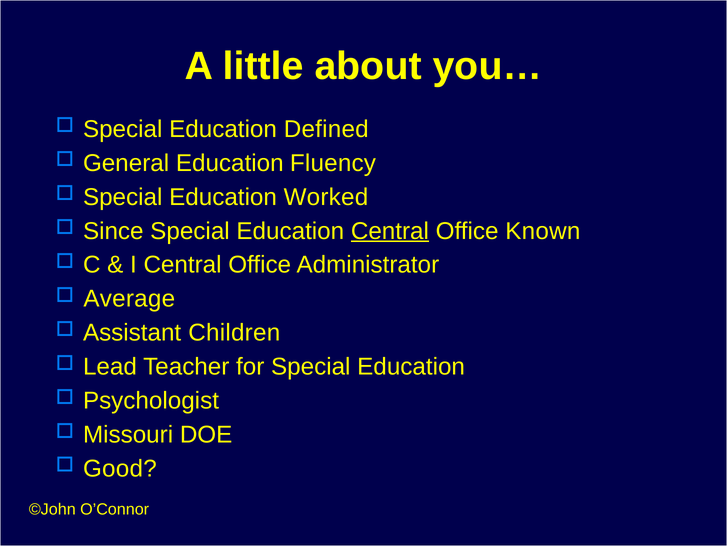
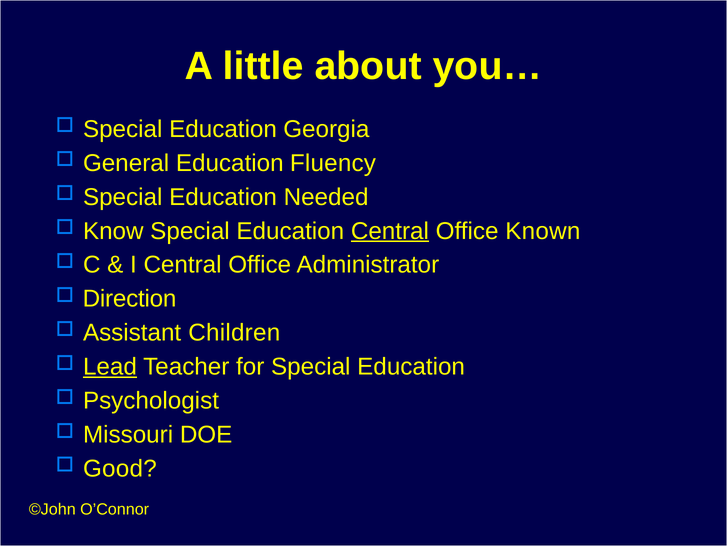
Defined: Defined -> Georgia
Worked: Worked -> Needed
Since: Since -> Know
Average: Average -> Direction
Lead underline: none -> present
